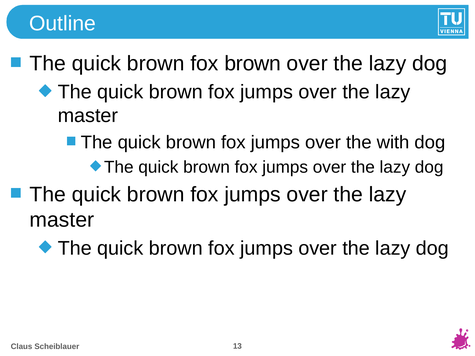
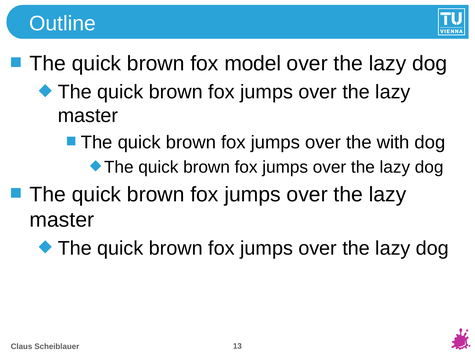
fox brown: brown -> model
